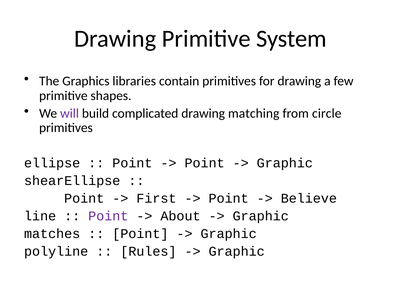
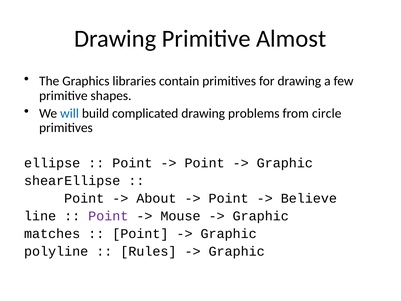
System: System -> Almost
will colour: purple -> blue
matching: matching -> problems
First: First -> About
About: About -> Mouse
